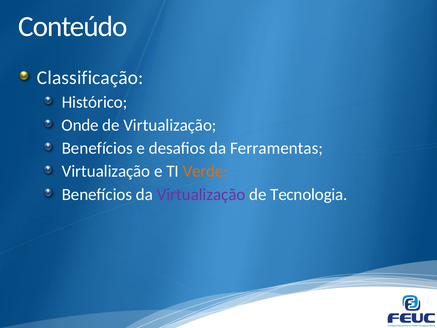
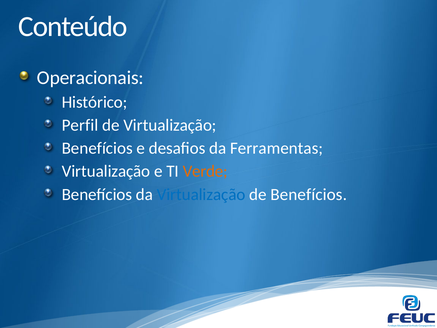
Classificação: Classificação -> Operacionais
Onde: Onde -> Perfil
Virtualização at (201, 194) colour: purple -> blue
de Tecnologia: Tecnologia -> Benefícios
